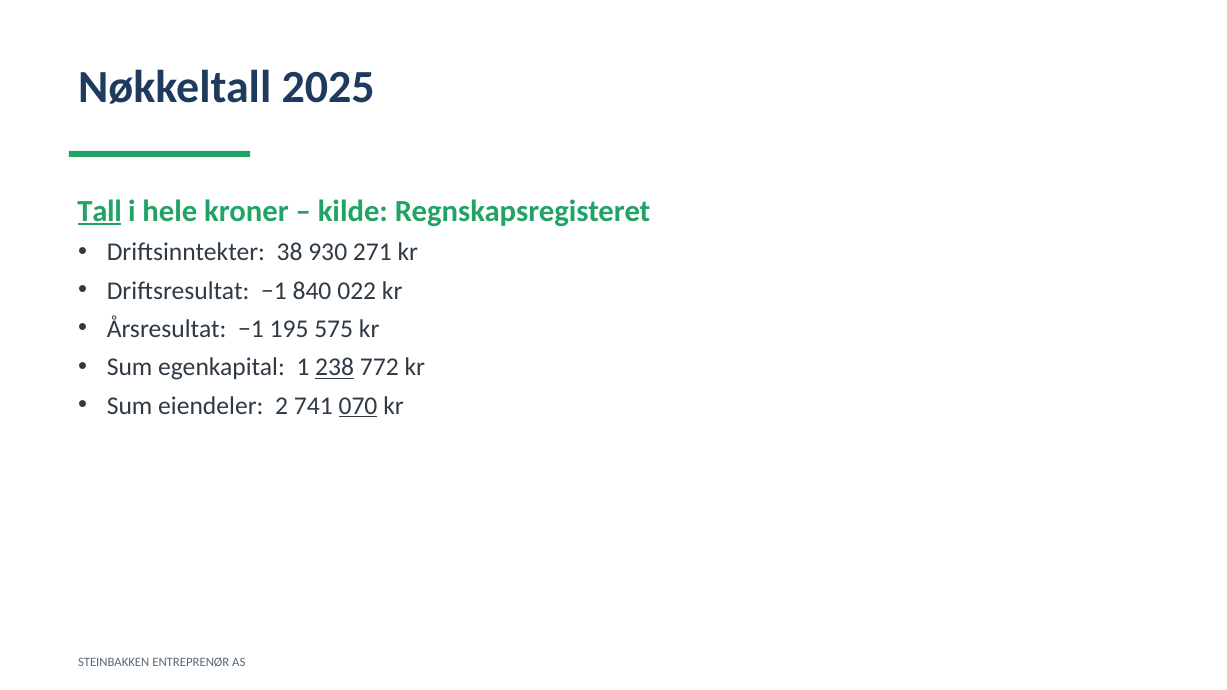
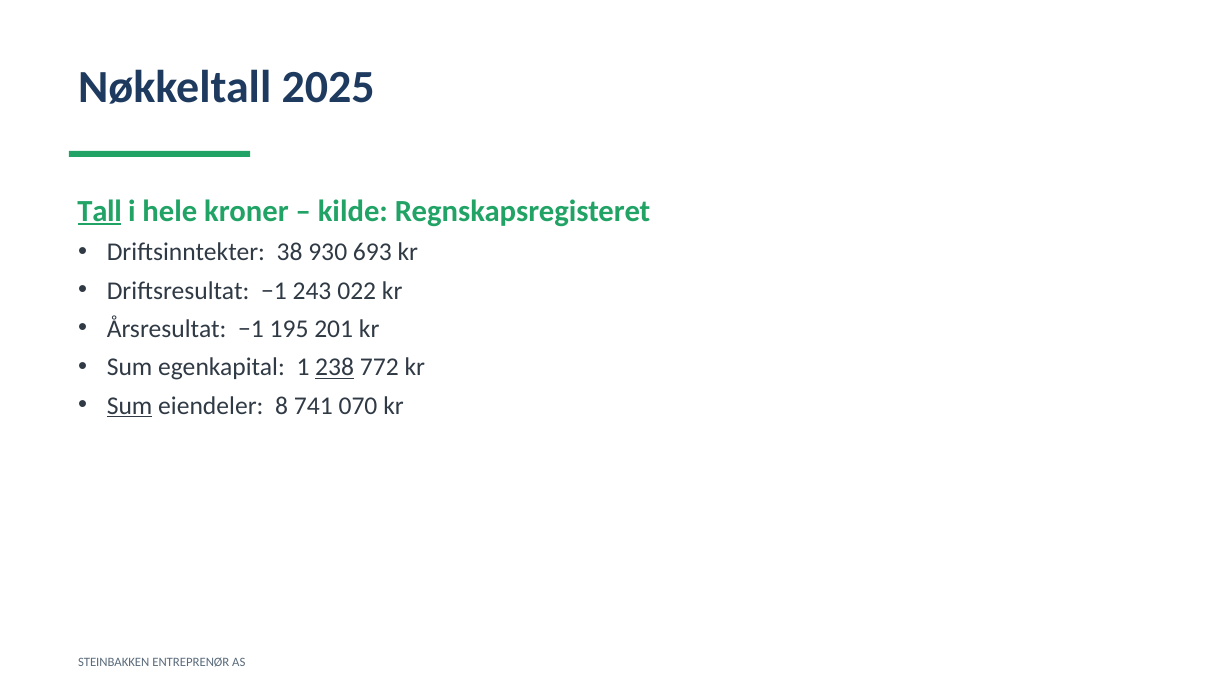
271: 271 -> 693
840: 840 -> 243
575: 575 -> 201
Sum at (130, 406) underline: none -> present
2: 2 -> 8
070 underline: present -> none
